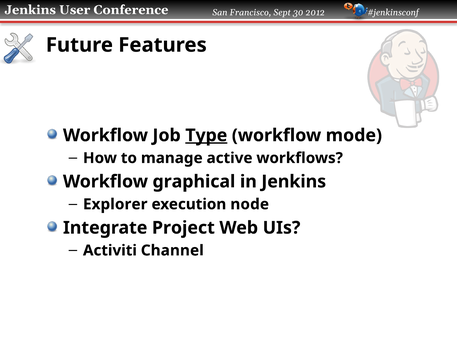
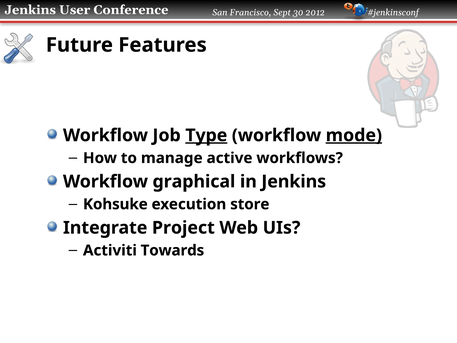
mode underline: none -> present
Explorer: Explorer -> Kohsuke
node: node -> store
Channel: Channel -> Towards
